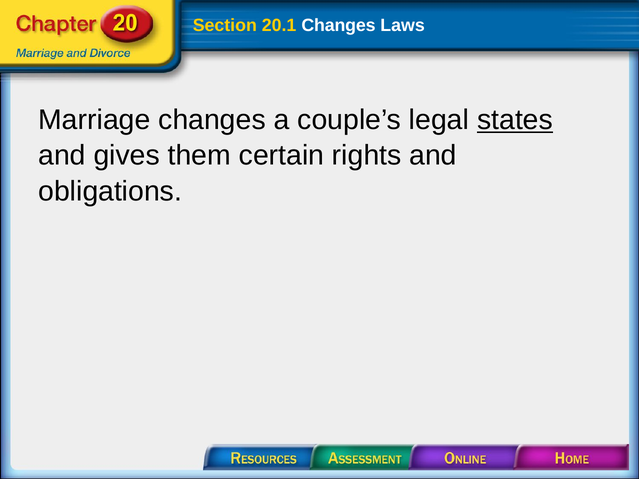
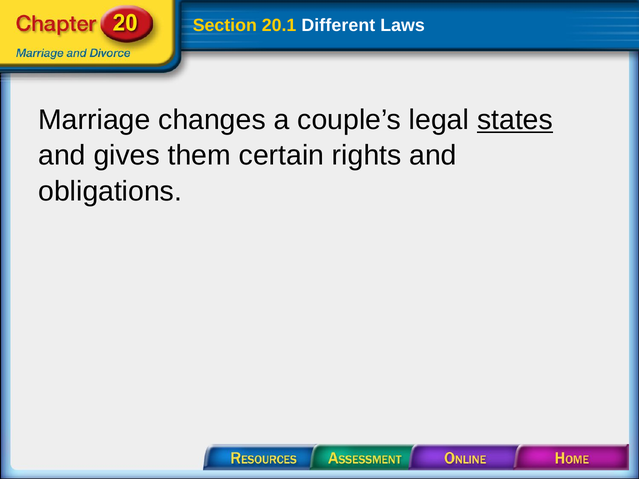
20.1 Changes: Changes -> Different
